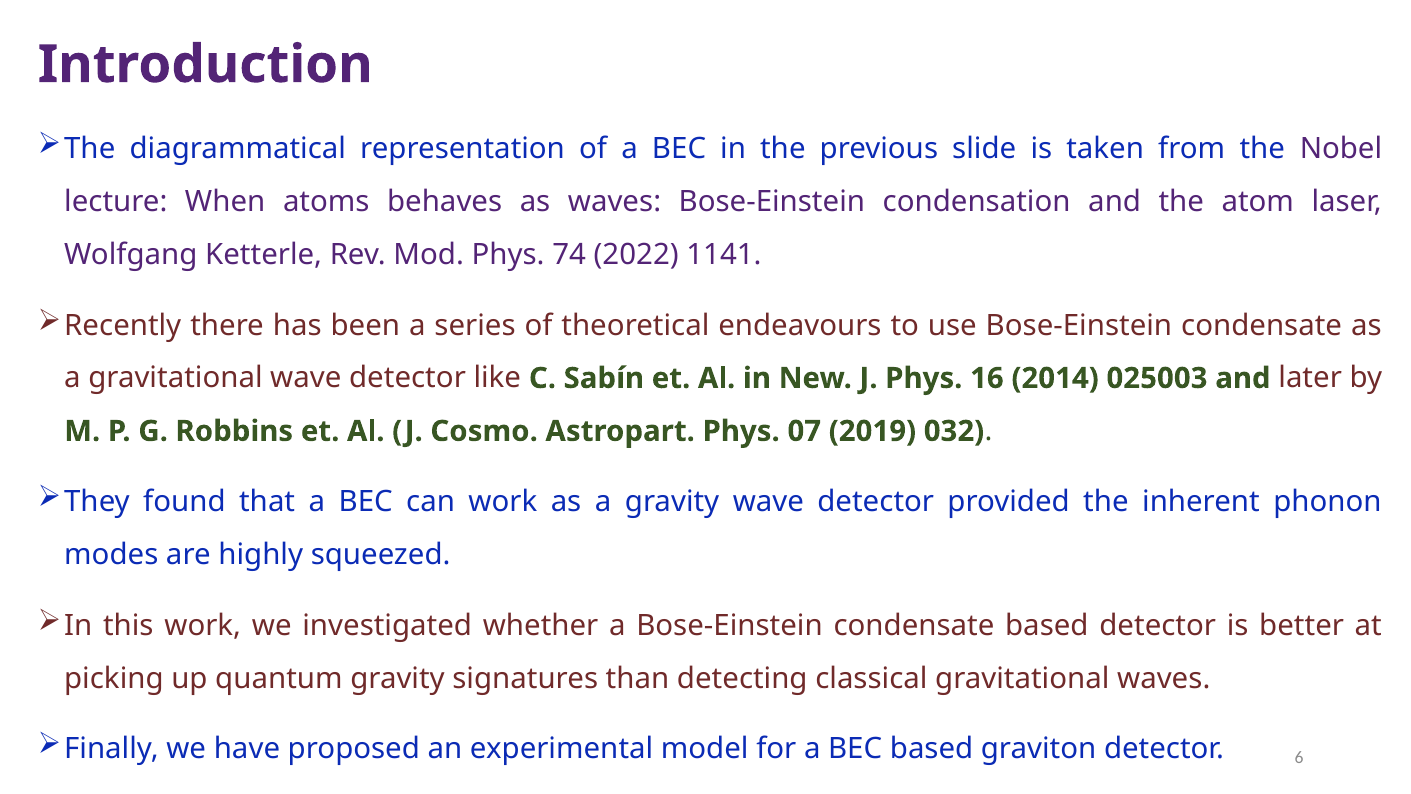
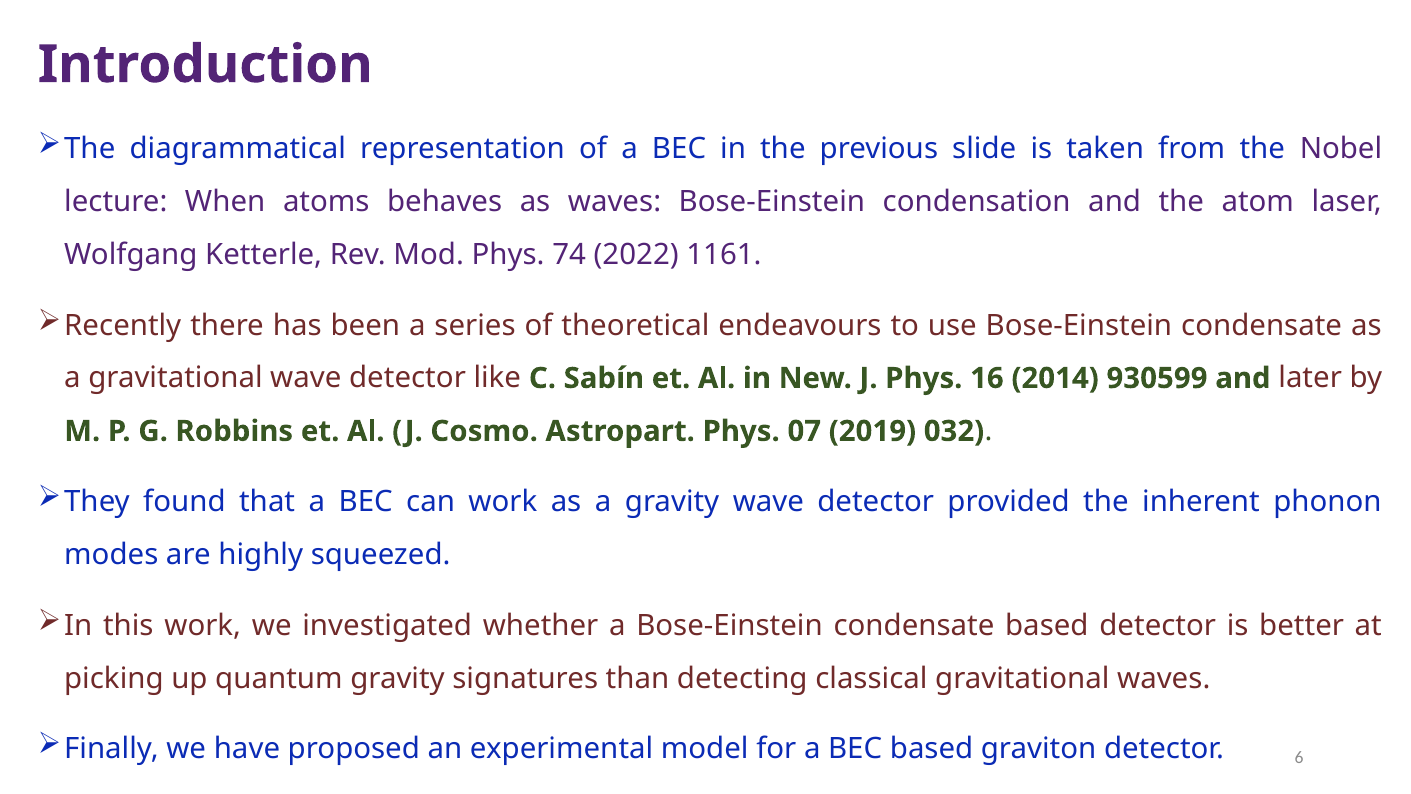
1141: 1141 -> 1161
025003: 025003 -> 930599
